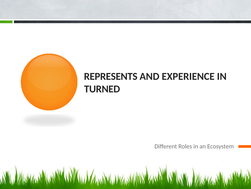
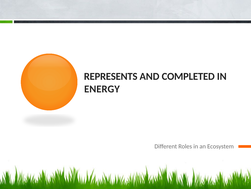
EXPERIENCE: EXPERIENCE -> COMPLETED
TURNED: TURNED -> ENERGY
